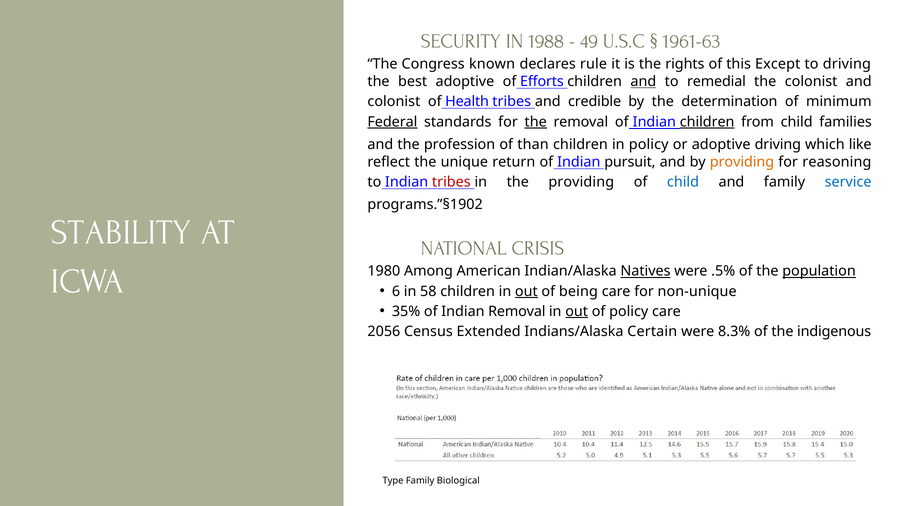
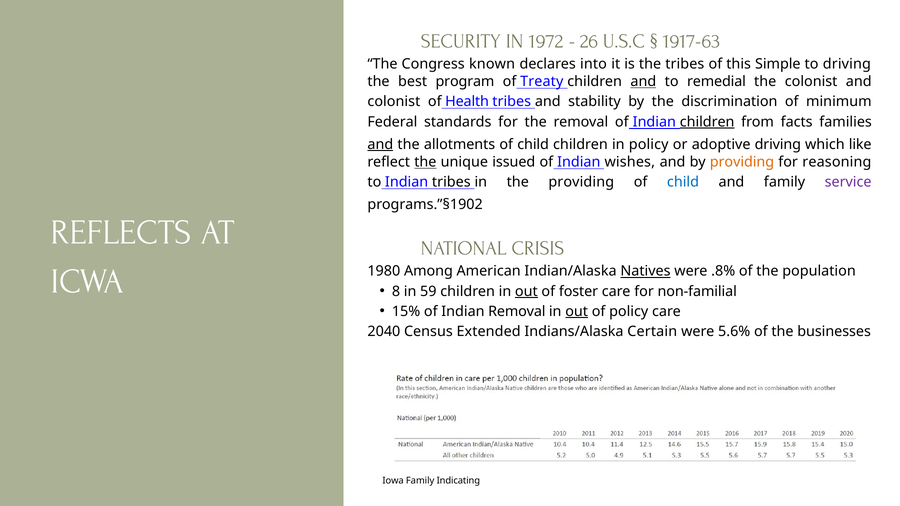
1988: 1988 -> 1972
49: 49 -> 26
1961-63: 1961-63 -> 1917-63
rule: rule -> into
the rights: rights -> tribes
Except: Except -> Simple
best adoptive: adoptive -> program
Efforts: Efforts -> Treaty
credible: credible -> stability
determination: determination -> discrimination
Federal underline: present -> none
the at (536, 122) underline: present -> none
from child: child -> facts
and at (380, 144) underline: none -> present
profession: profession -> allotments
than at (533, 144): than -> child
the at (425, 162) underline: none -> present
return: return -> issued
pursuit: pursuit -> wishes
tribes at (451, 182) colour: red -> black
service colour: blue -> purple
STABILITY: STABILITY -> REFLECTS
.5%: .5% -> .8%
population underline: present -> none
6: 6 -> 8
58: 58 -> 59
being: being -> foster
non-unique: non-unique -> non-familial
35%: 35% -> 15%
2056: 2056 -> 2040
8.3%: 8.3% -> 5.6%
indigenous: indigenous -> businesses
Type: Type -> Iowa
Biological: Biological -> Indicating
